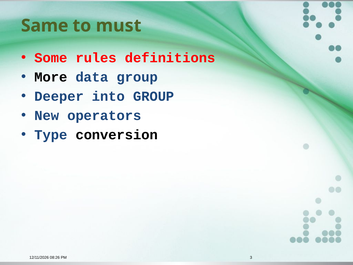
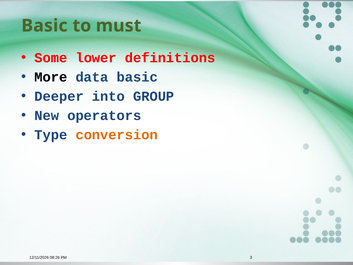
Same at (45, 26): Same -> Basic
rules: rules -> lower
data group: group -> basic
conversion colour: black -> orange
